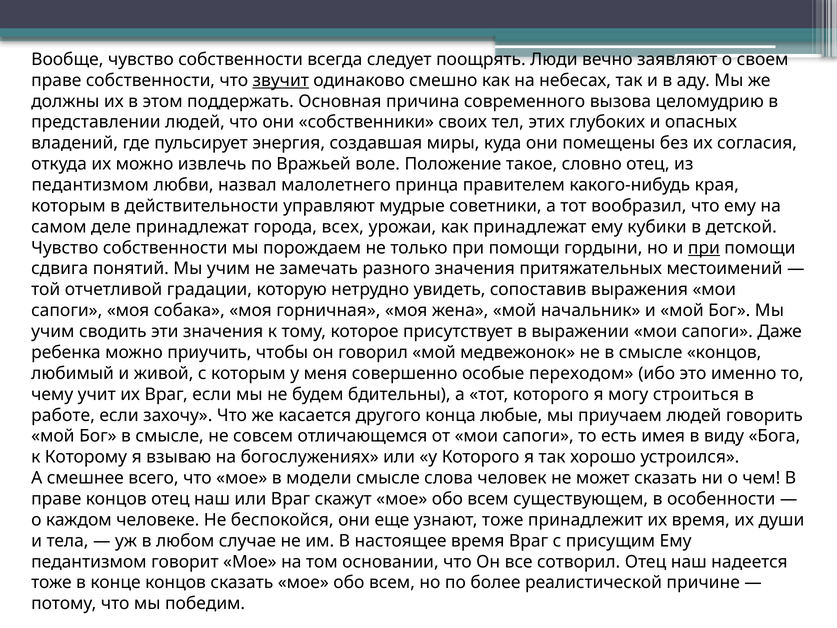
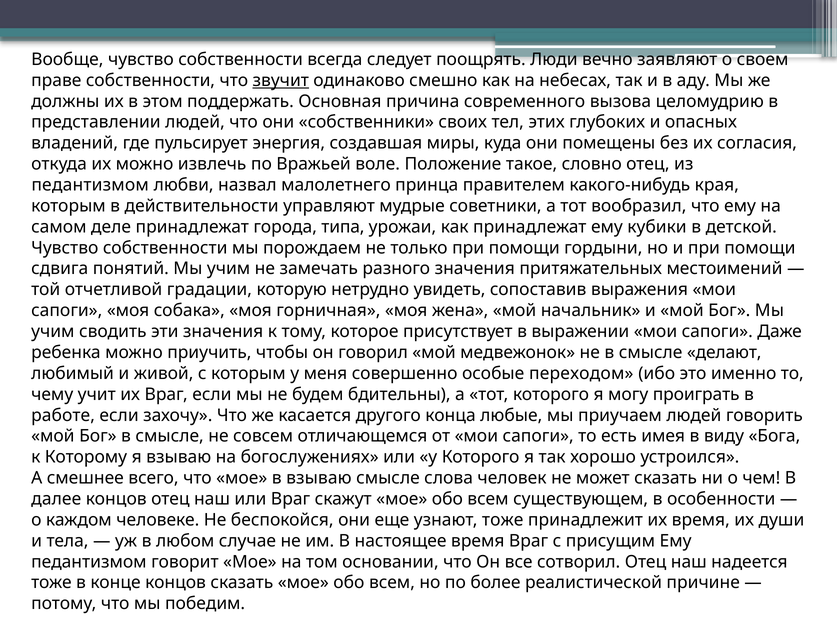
всех: всех -> типа
при at (704, 248) underline: present -> none
смысле концов: концов -> делают
строиться: строиться -> проиграть
в модели: модели -> взываю
праве at (56, 499): праве -> далее
